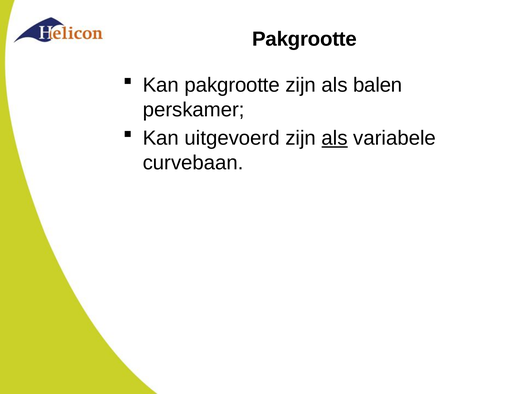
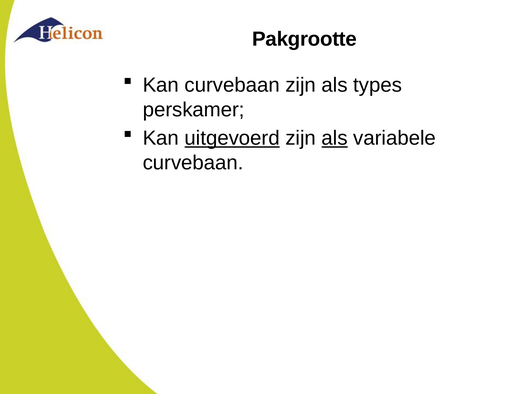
Kan pakgrootte: pakgrootte -> curvebaan
balen: balen -> types
uitgevoerd underline: none -> present
